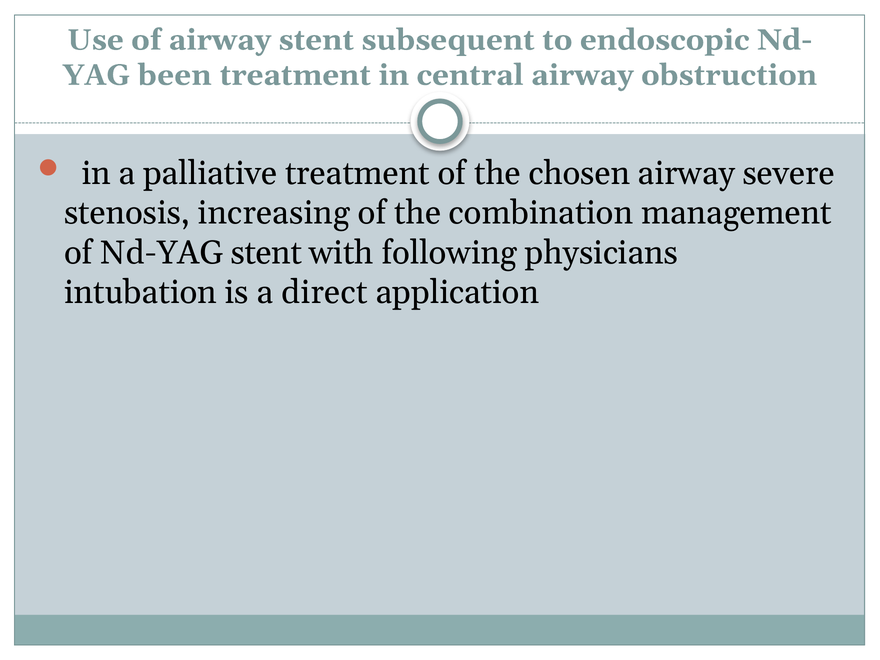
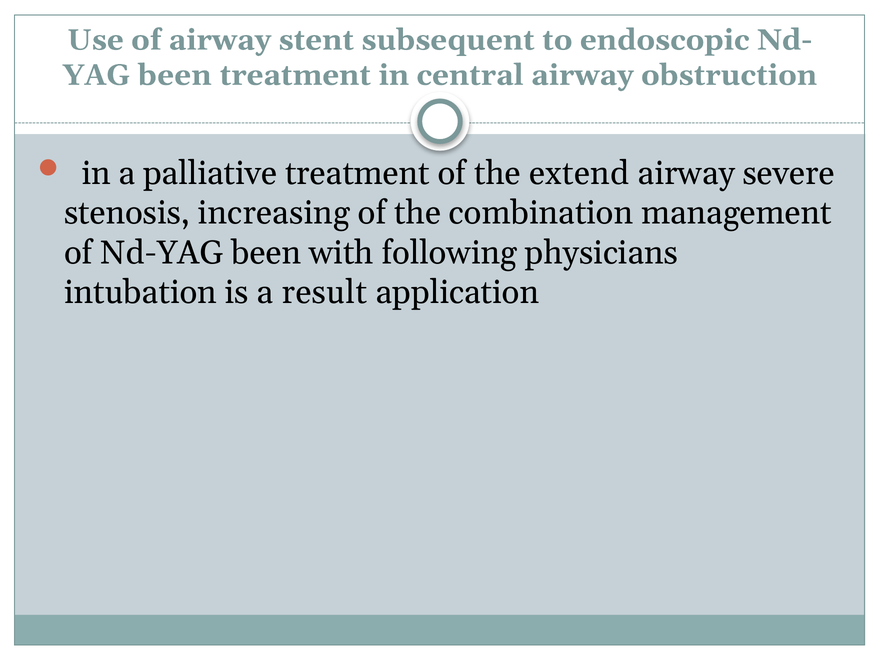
chosen: chosen -> extend
Nd-YAG stent: stent -> been
direct: direct -> result
